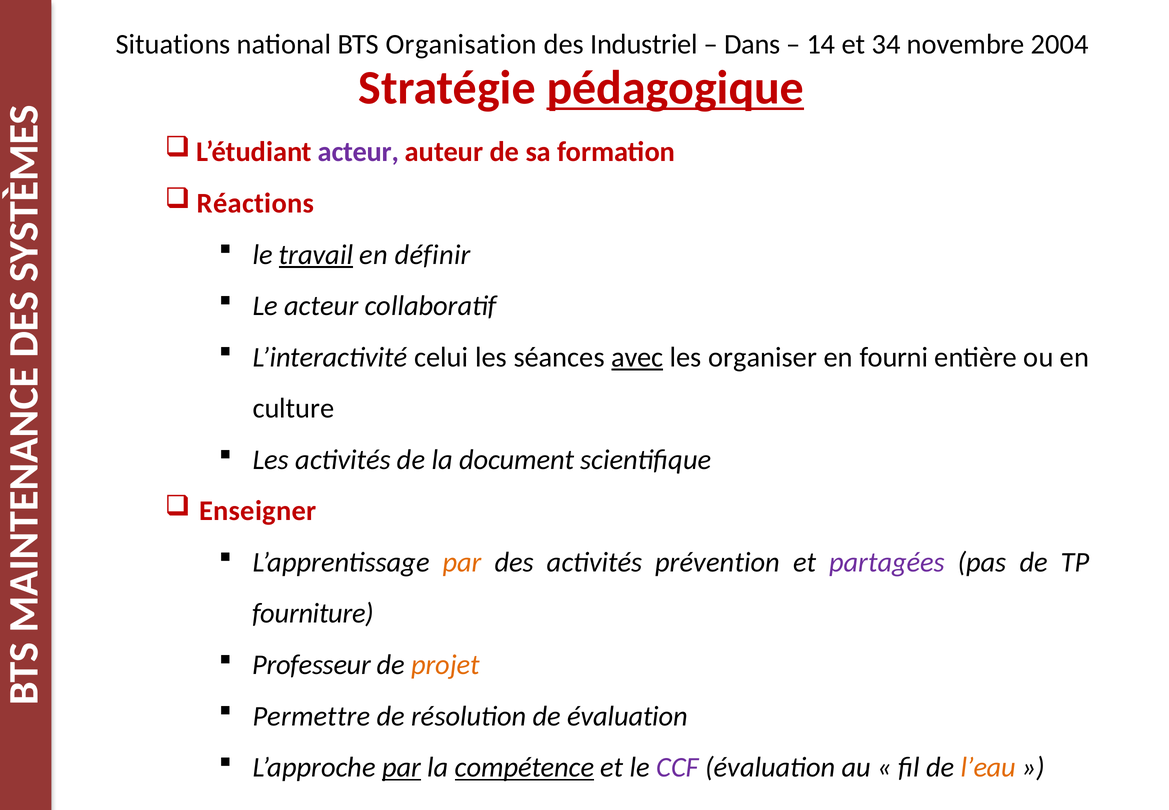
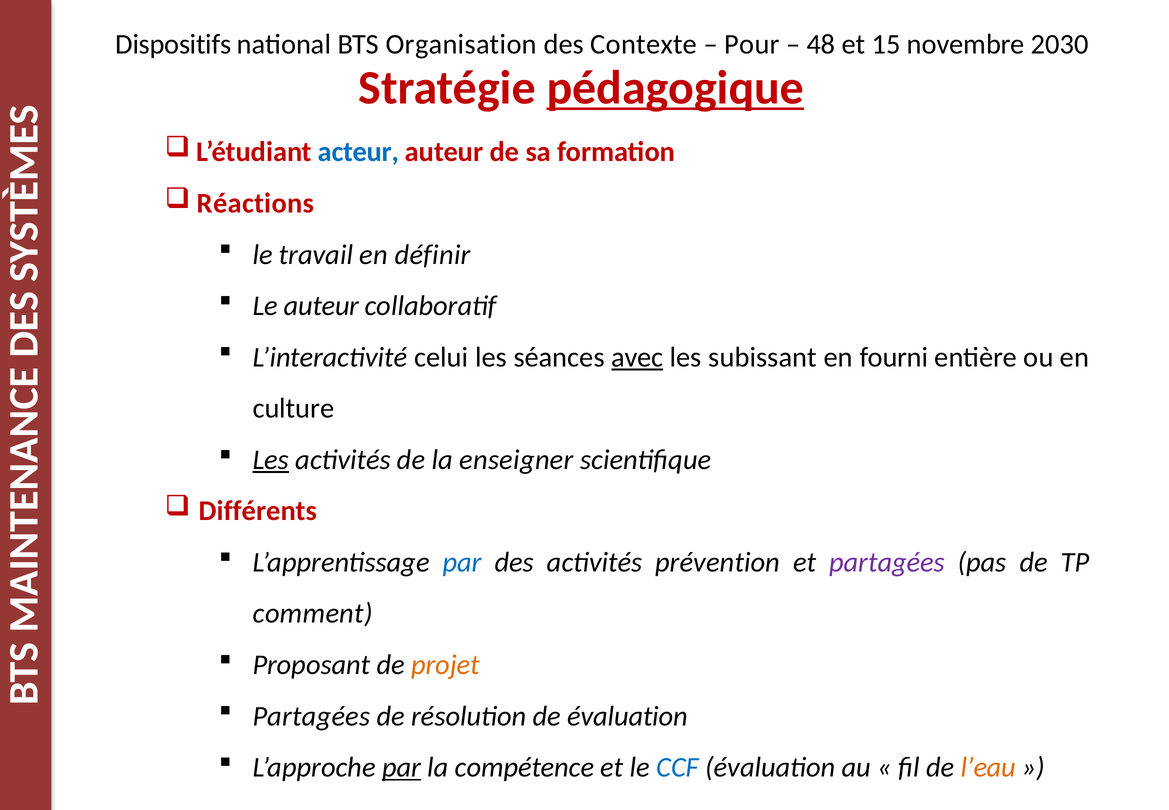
Situations: Situations -> Dispositifs
Industriel: Industriel -> Contexte
Dans: Dans -> Pour
14: 14 -> 48
34: 34 -> 15
2004: 2004 -> 2030
acteur at (358, 152) colour: purple -> blue
travail underline: present -> none
Le acteur: acteur -> auteur
organiser: organiser -> subissant
Les at (271, 459) underline: none -> present
document: document -> enseigner
Enseigner: Enseigner -> Différents
par at (462, 562) colour: orange -> blue
fourniture: fourniture -> comment
Professeur: Professeur -> Proposant
Permettre at (311, 716): Permettre -> Partagées
compétence underline: present -> none
CCF colour: purple -> blue
